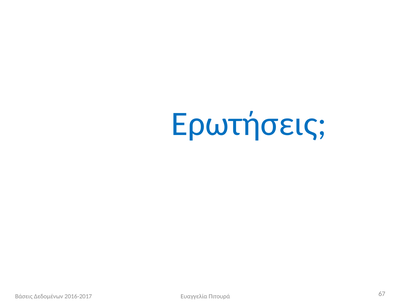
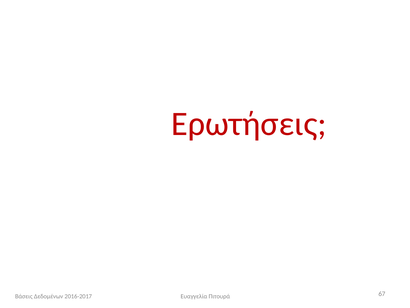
Ερωτήσεις colour: blue -> red
